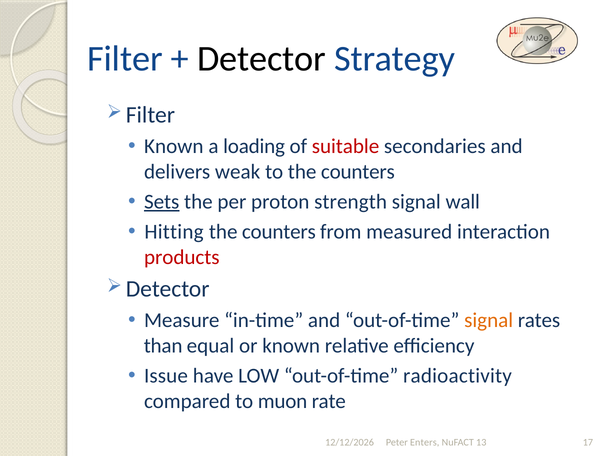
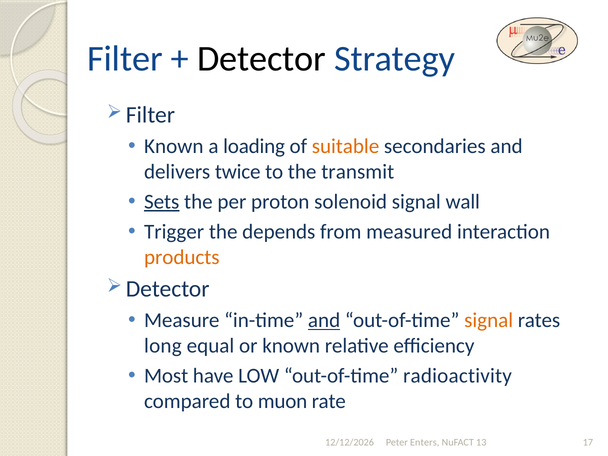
suitable colour: red -> orange
weak: weak -> twice
to the counters: counters -> transmit
strength: strength -> solenoid
Hitting: Hitting -> Trigger
counters at (279, 232): counters -> depends
products colour: red -> orange
and at (324, 320) underline: none -> present
than: than -> long
Issue: Issue -> Most
